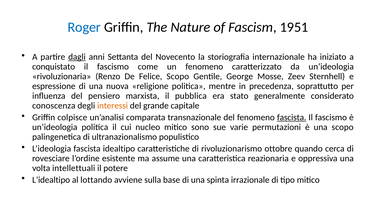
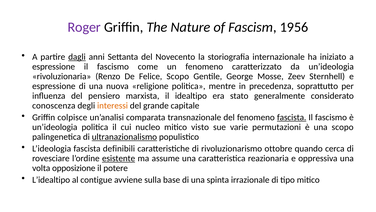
Roger colour: blue -> purple
1951: 1951 -> 1956
conquistato at (54, 67): conquistato -> espressione
pubblica: pubblica -> idealtipo
sono: sono -> visto
ultranazionalismo underline: none -> present
idealtipo: idealtipo -> definibili
esistente underline: none -> present
intellettuali: intellettuali -> opposizione
lottando: lottando -> contigue
